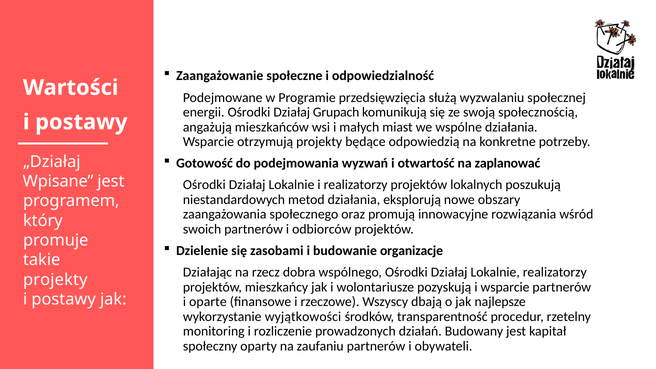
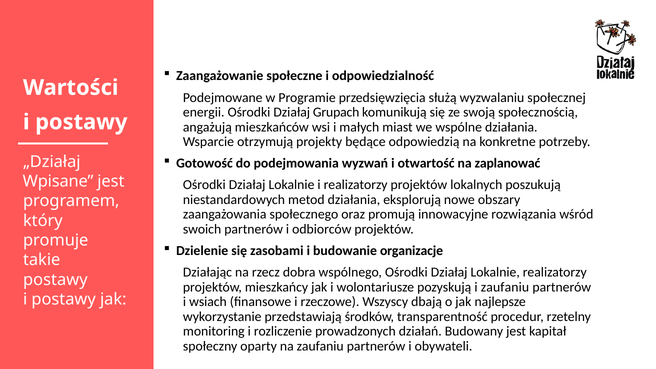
projekty at (55, 280): projekty -> postawy
i wsparcie: wsparcie -> zaufaniu
oparte: oparte -> wsiach
wyjątkowości: wyjątkowości -> przedstawiają
